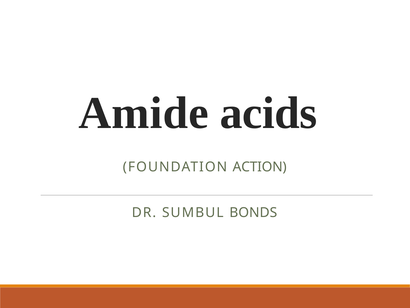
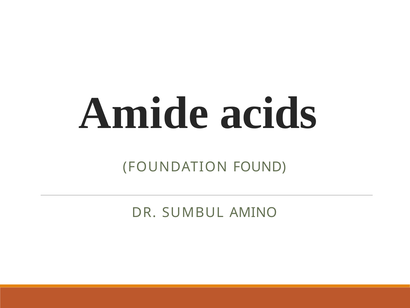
ACTION: ACTION -> FOUND
BONDS: BONDS -> AMINO
